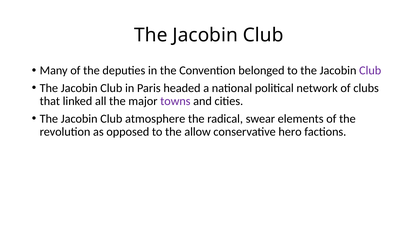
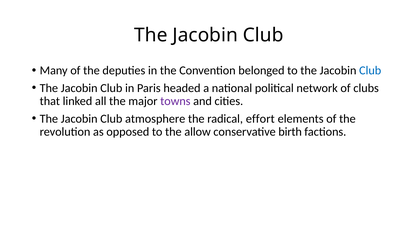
Club at (370, 71) colour: purple -> blue
swear: swear -> effort
hero: hero -> birth
